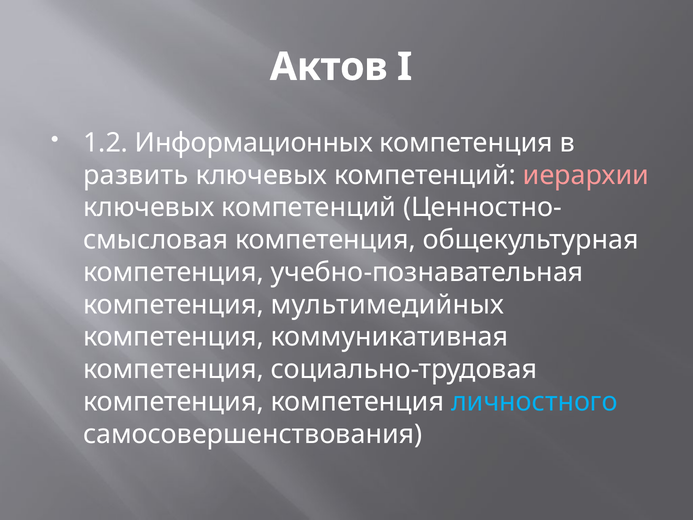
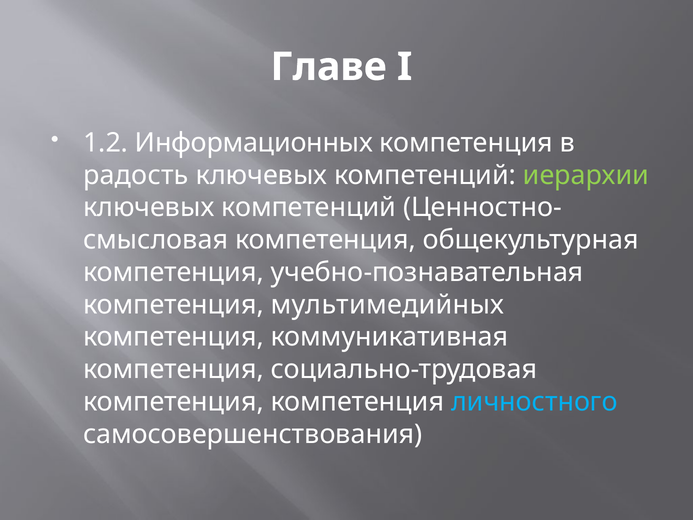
Актов: Актов -> Главе
развить: развить -> радость
иерархии colour: pink -> light green
